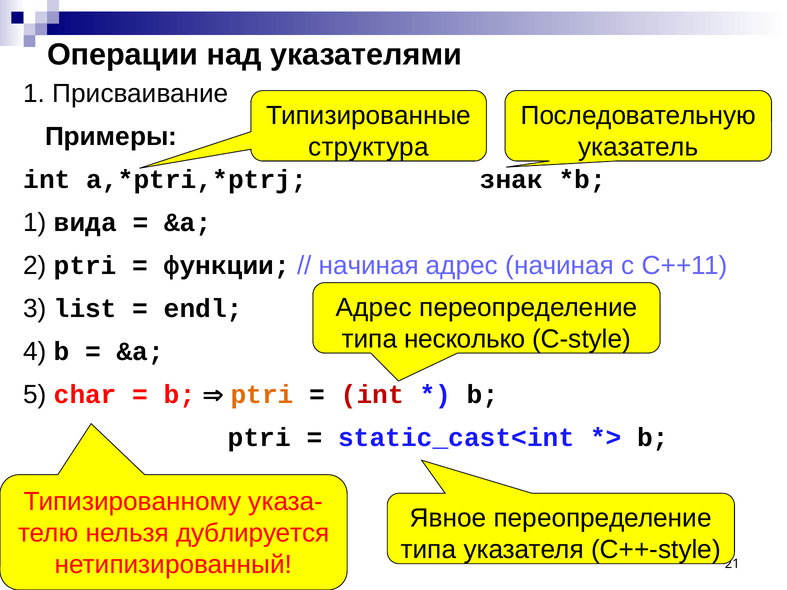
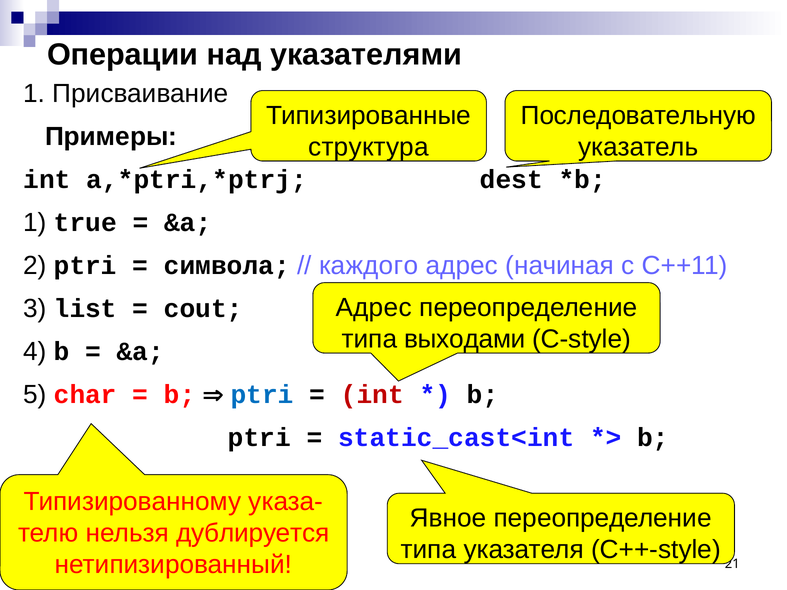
знак: знак -> dest
вида: вида -> true
функции: функции -> символа
начиная at (369, 266): начиная -> каждого
endl: endl -> cout
несколько: несколько -> выходами
ptri at (262, 395) colour: orange -> blue
